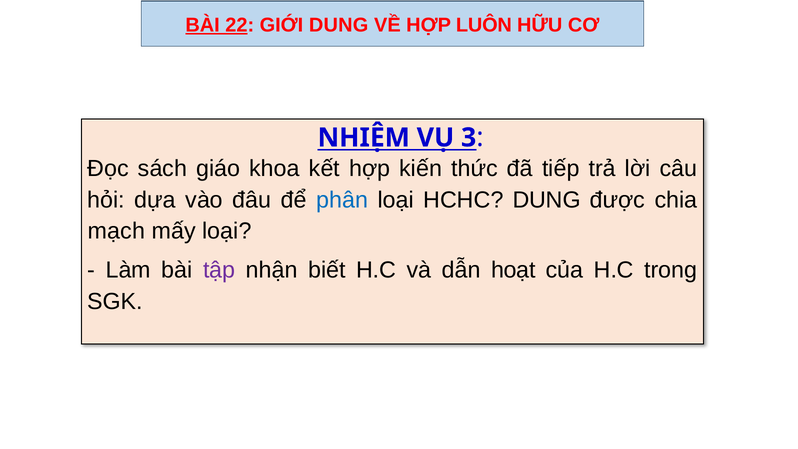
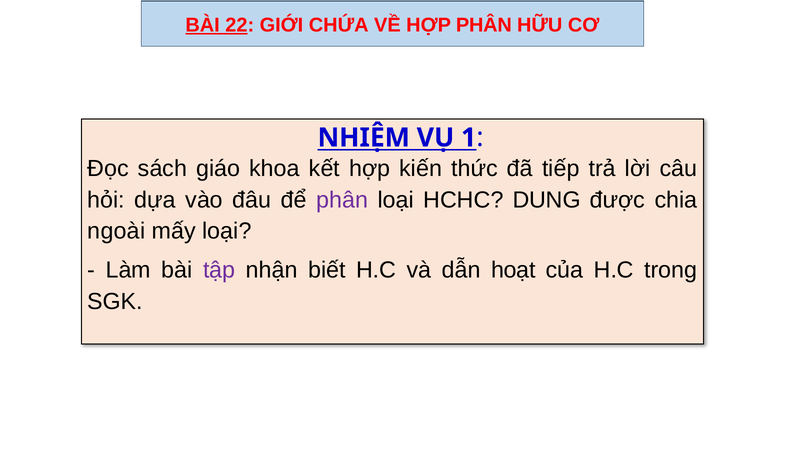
GIỚI DUNG: DUNG -> CHỨA
HỢP LUÔN: LUÔN -> PHÂN
3: 3 -> 1
phân at (342, 200) colour: blue -> purple
mạch: mạch -> ngoài
